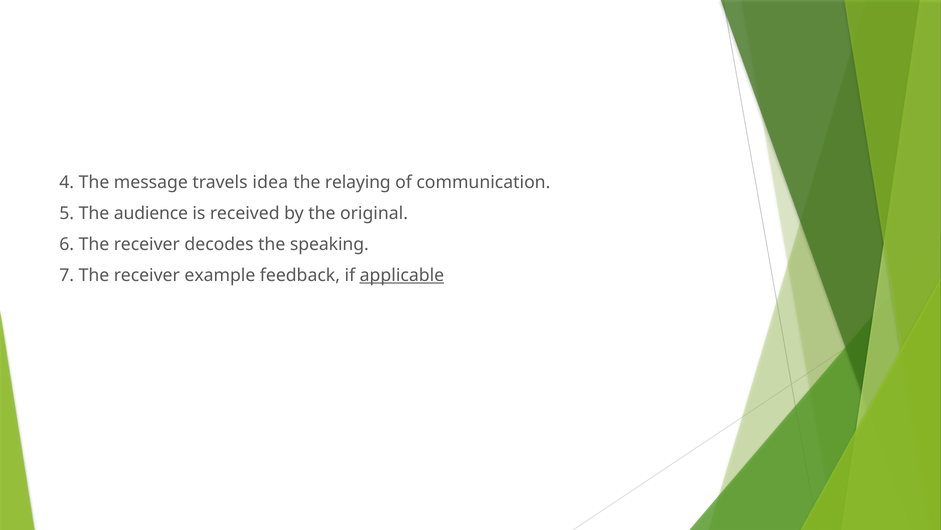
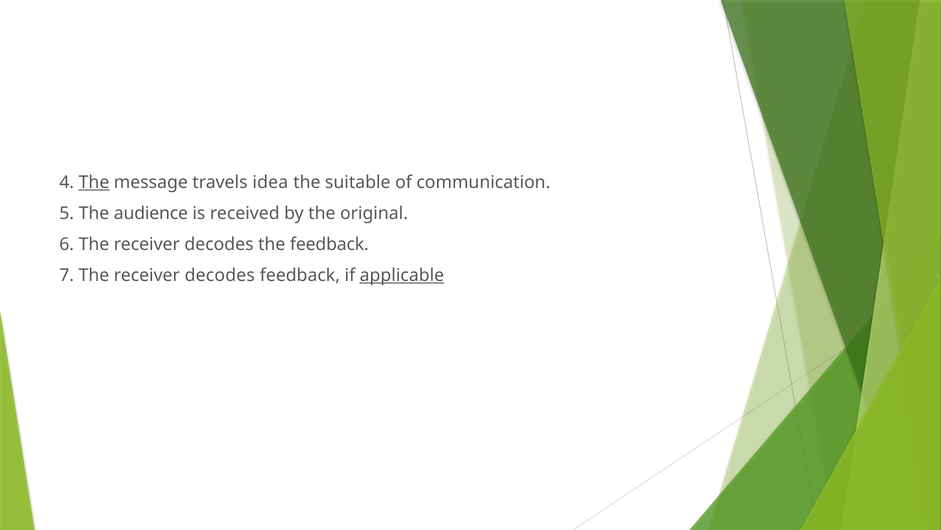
The at (94, 182) underline: none -> present
relaying: relaying -> suitable
the speaking: speaking -> feedback
7 The receiver example: example -> decodes
